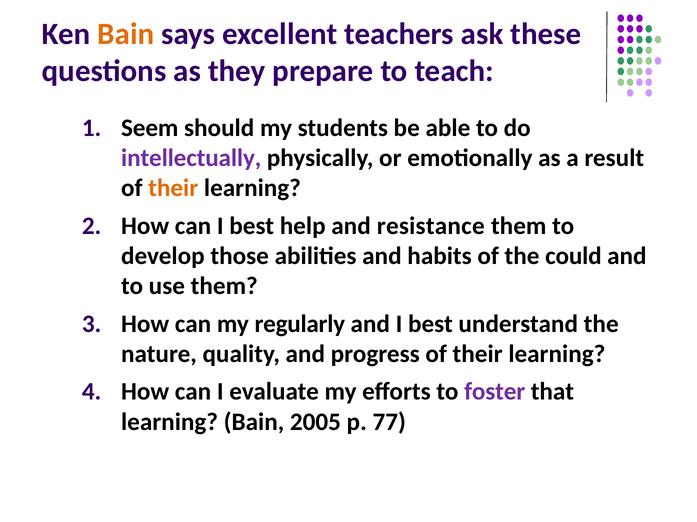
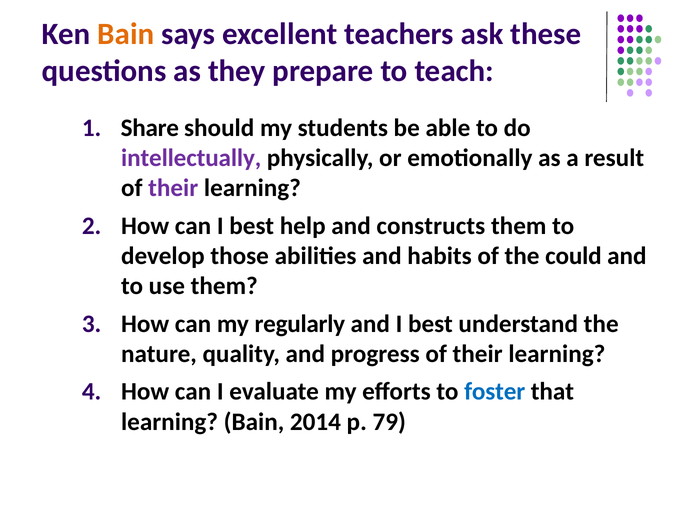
Seem: Seem -> Share
their at (173, 188) colour: orange -> purple
resistance: resistance -> constructs
foster colour: purple -> blue
2005: 2005 -> 2014
77: 77 -> 79
